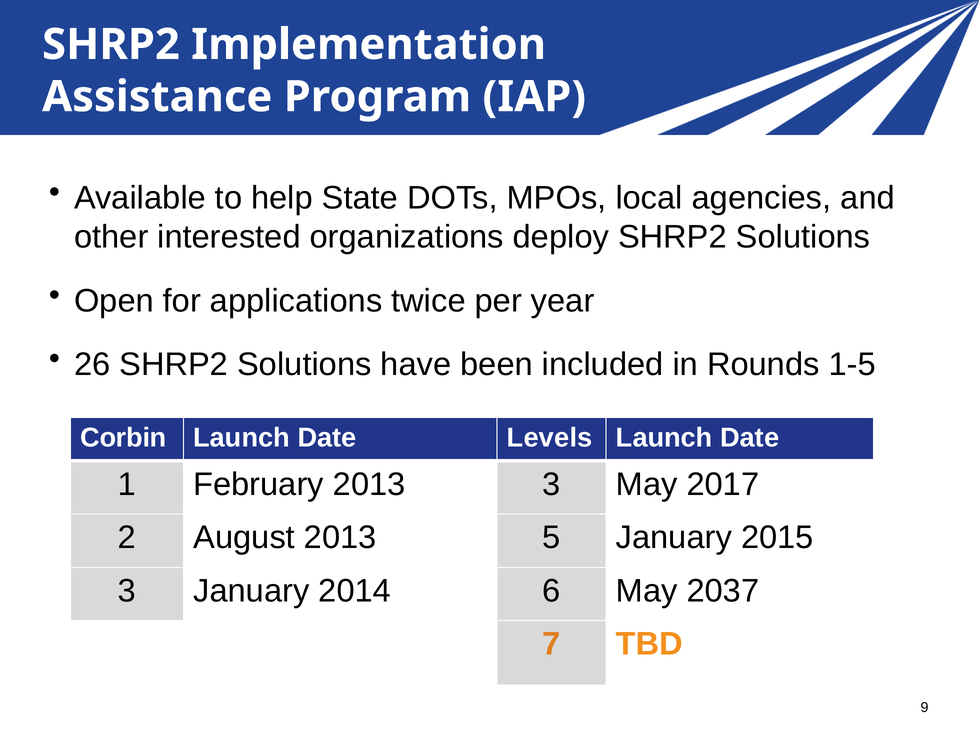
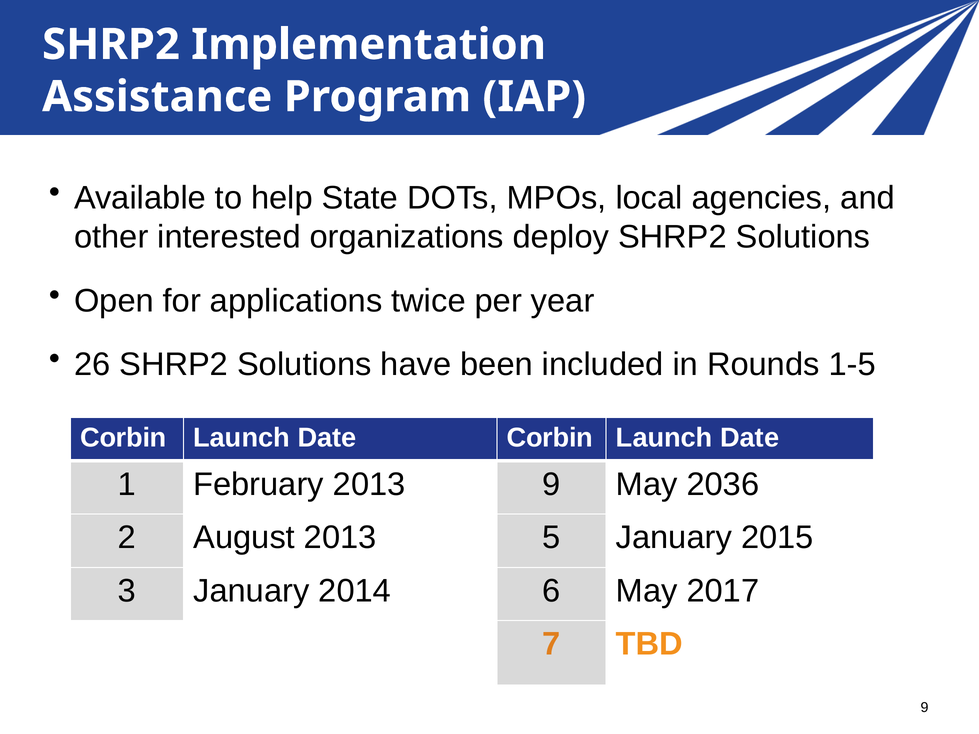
Date Levels: Levels -> Corbin
2013 3: 3 -> 9
2017: 2017 -> 2036
2037: 2037 -> 2017
